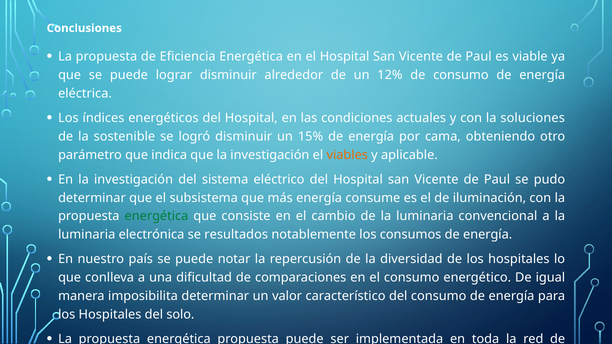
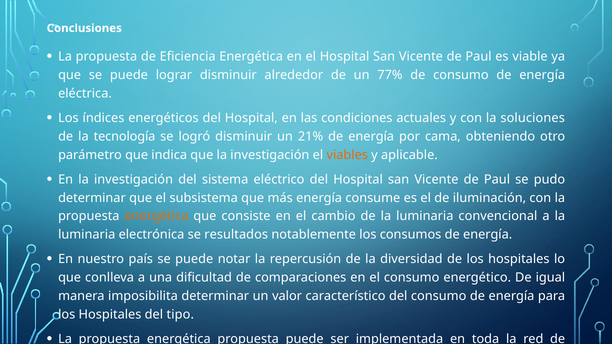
12%: 12% -> 77%
sostenible: sostenible -> tecnología
15%: 15% -> 21%
energética at (156, 216) colour: green -> orange
solo: solo -> tipo
